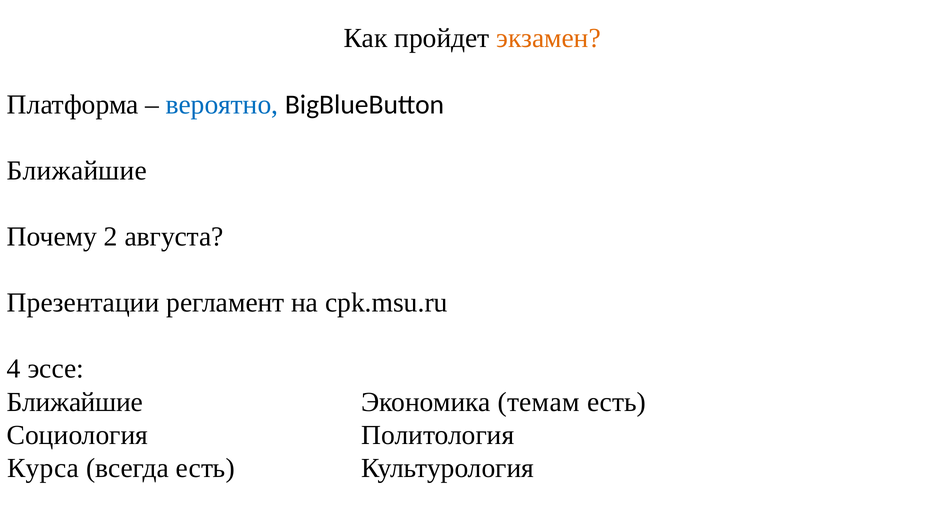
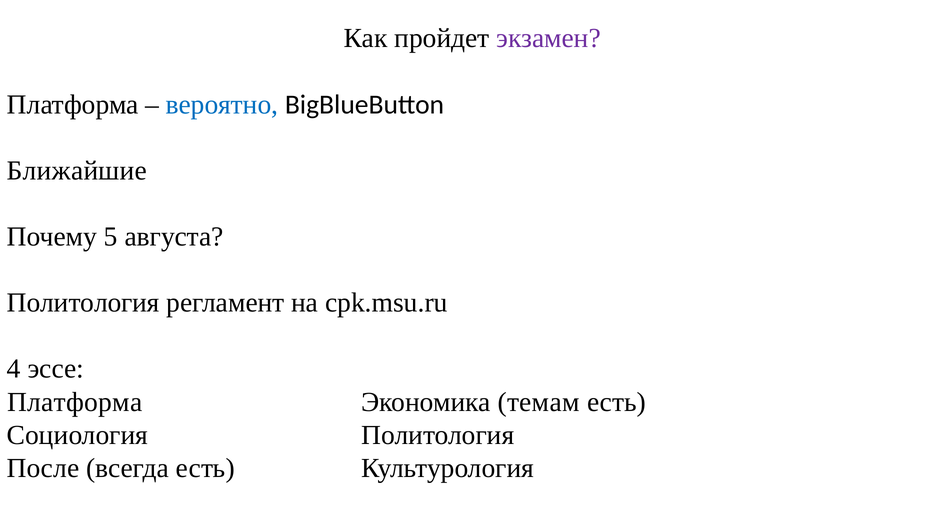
экзамен colour: orange -> purple
2: 2 -> 5
Презентации at (83, 303): Презентации -> Политология
Ближайшие at (75, 402): Ближайшие -> Платформа
Курса: Курса -> После
